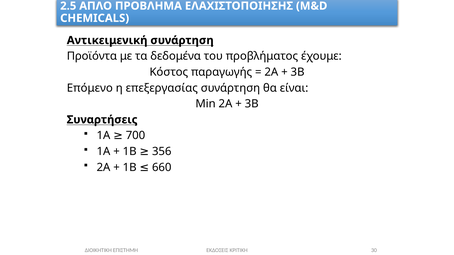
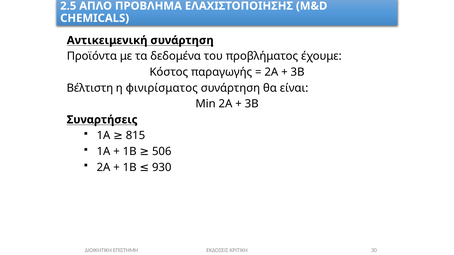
Επόμενο: Επόμενο -> Βέλτιστη
επεξεργασίας: επεξεργασίας -> φινιρίσματος
700: 700 -> 815
356: 356 -> 506
660: 660 -> 930
